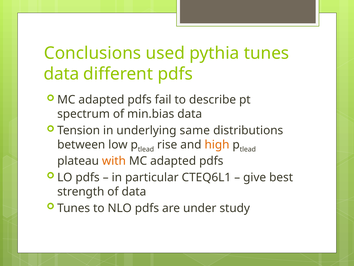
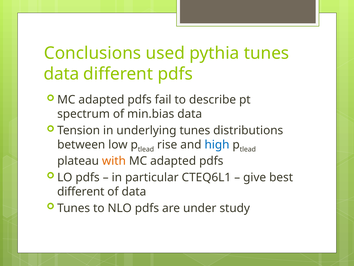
underlying same: same -> tunes
high colour: orange -> blue
strength at (81, 191): strength -> different
